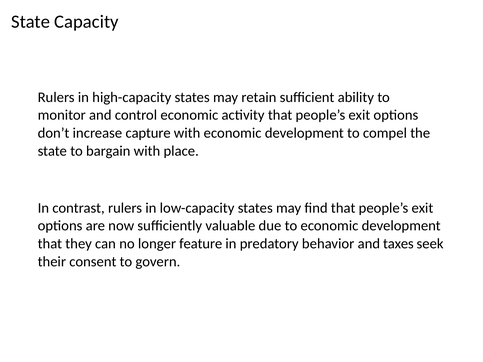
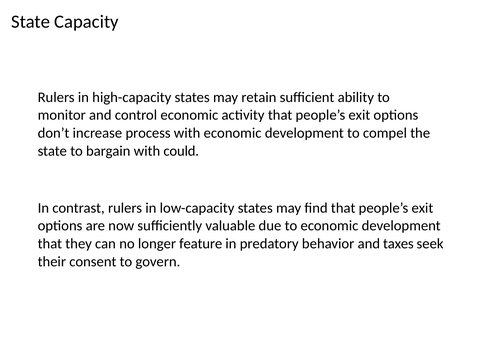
capture: capture -> process
place: place -> could
